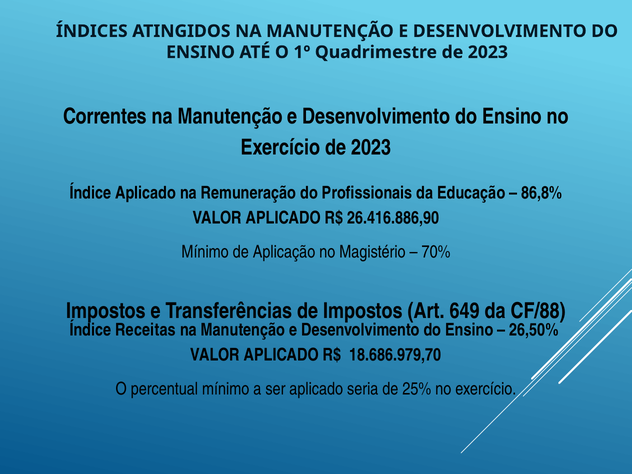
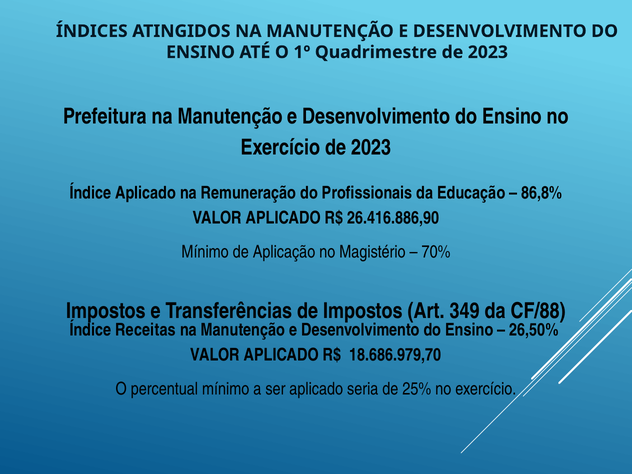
Correntes: Correntes -> Prefeitura
649: 649 -> 349
